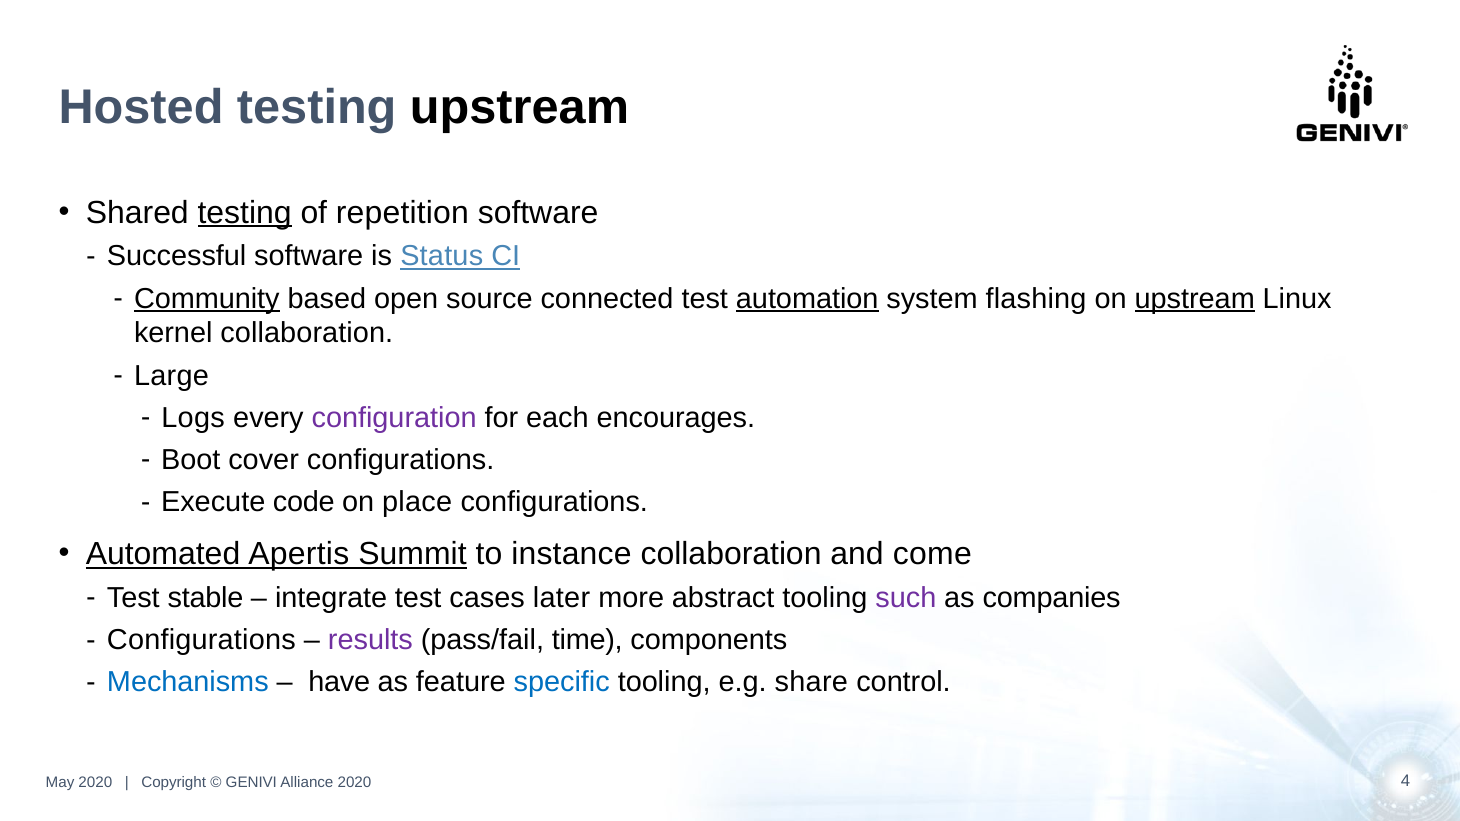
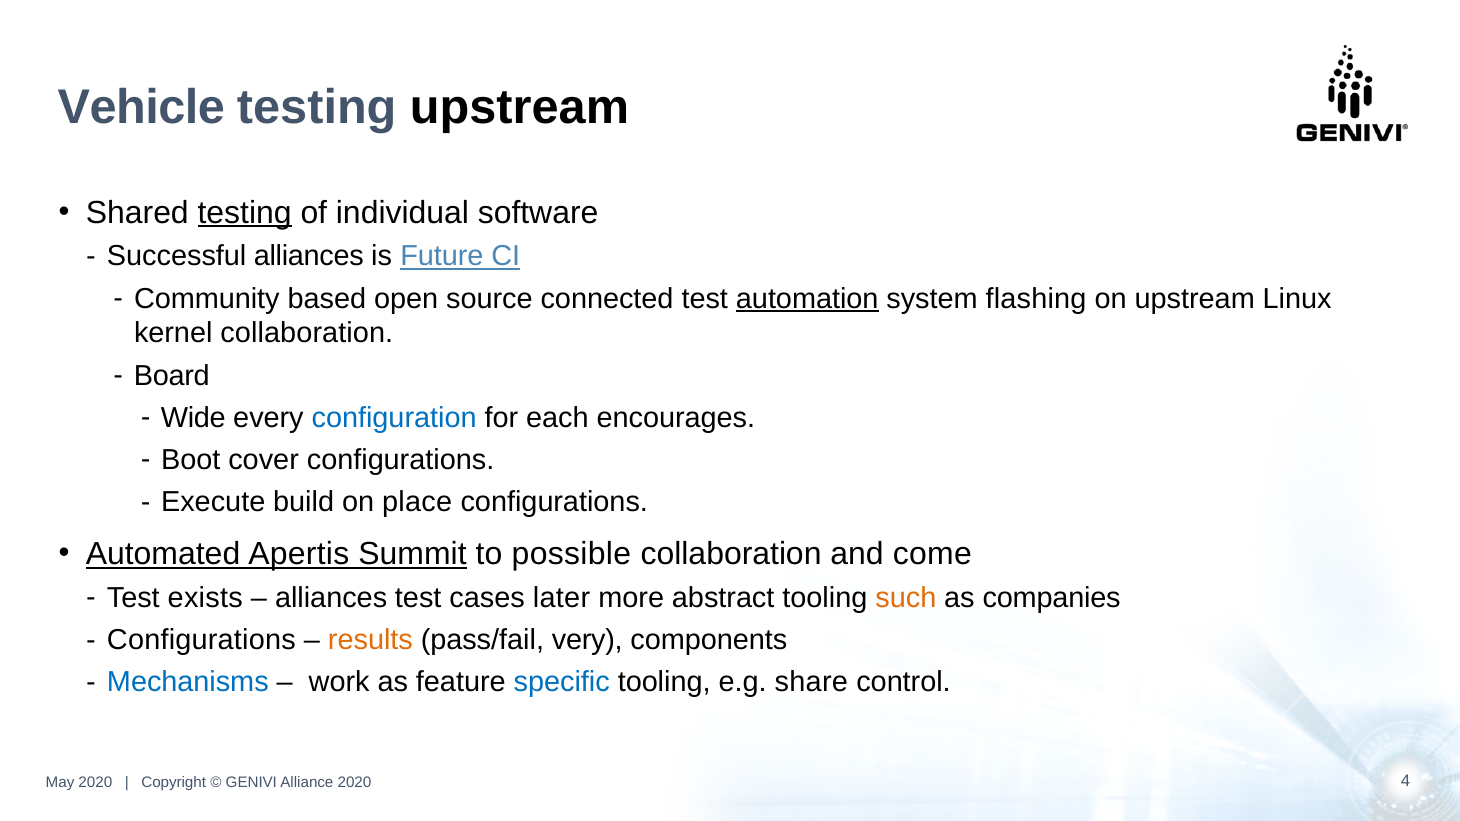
Hosted: Hosted -> Vehicle
repetition: repetition -> individual
Successful software: software -> alliances
Status: Status -> Future
Community underline: present -> none
upstream at (1195, 299) underline: present -> none
Large: Large -> Board
Logs: Logs -> Wide
configuration colour: purple -> blue
code: code -> build
instance: instance -> possible
stable: stable -> exists
integrate at (331, 598): integrate -> alliances
such colour: purple -> orange
results colour: purple -> orange
time: time -> very
have: have -> work
